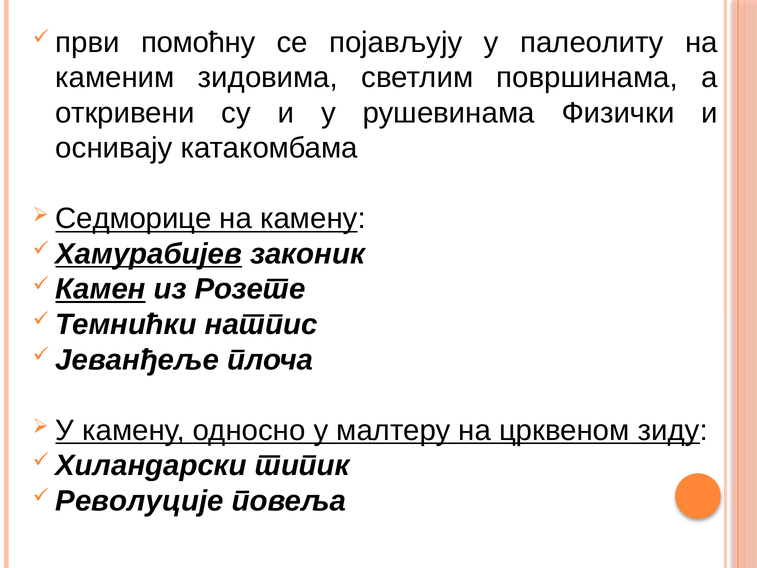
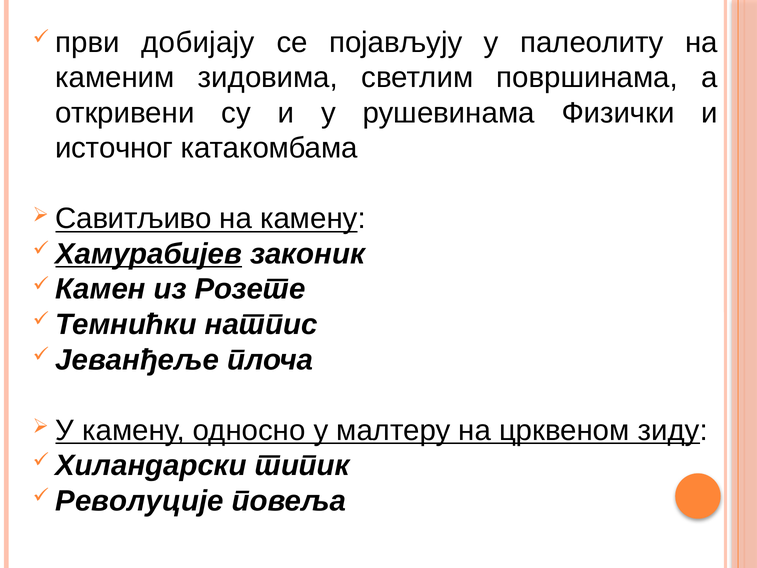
помоћну: помоћну -> добијају
оснивају: оснивају -> источног
Седморице: Седморице -> Савитљиво
Камен underline: present -> none
